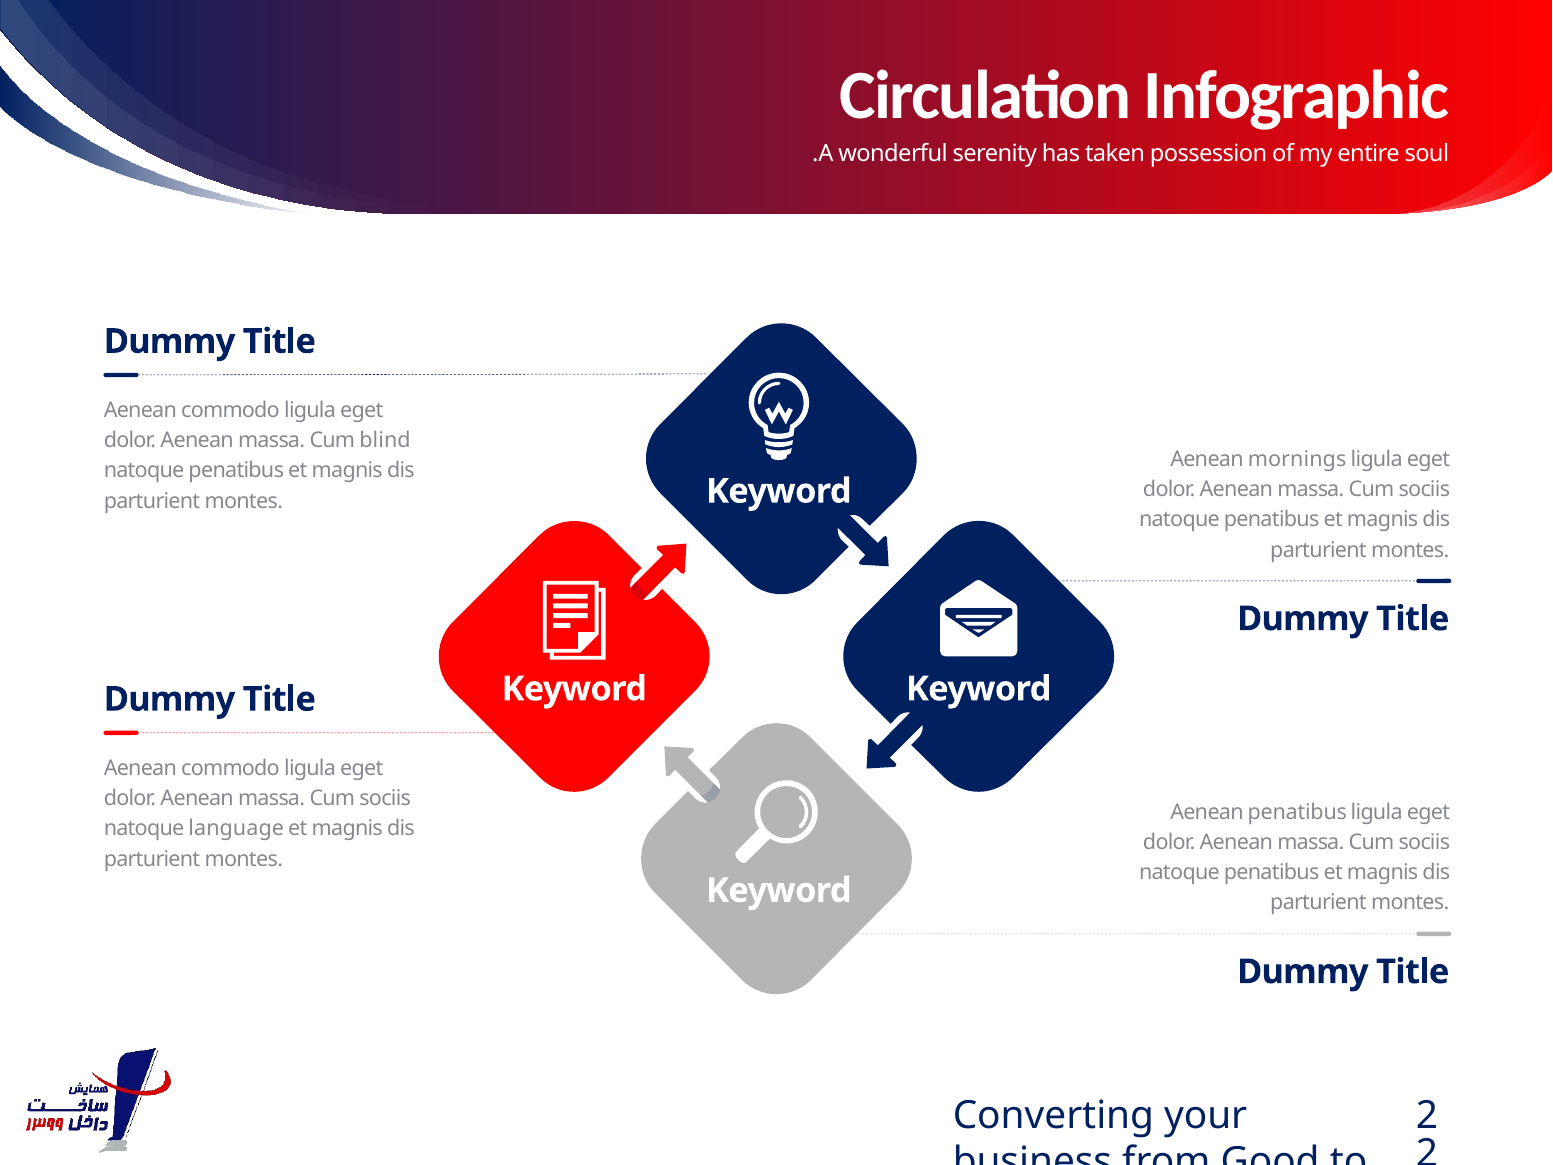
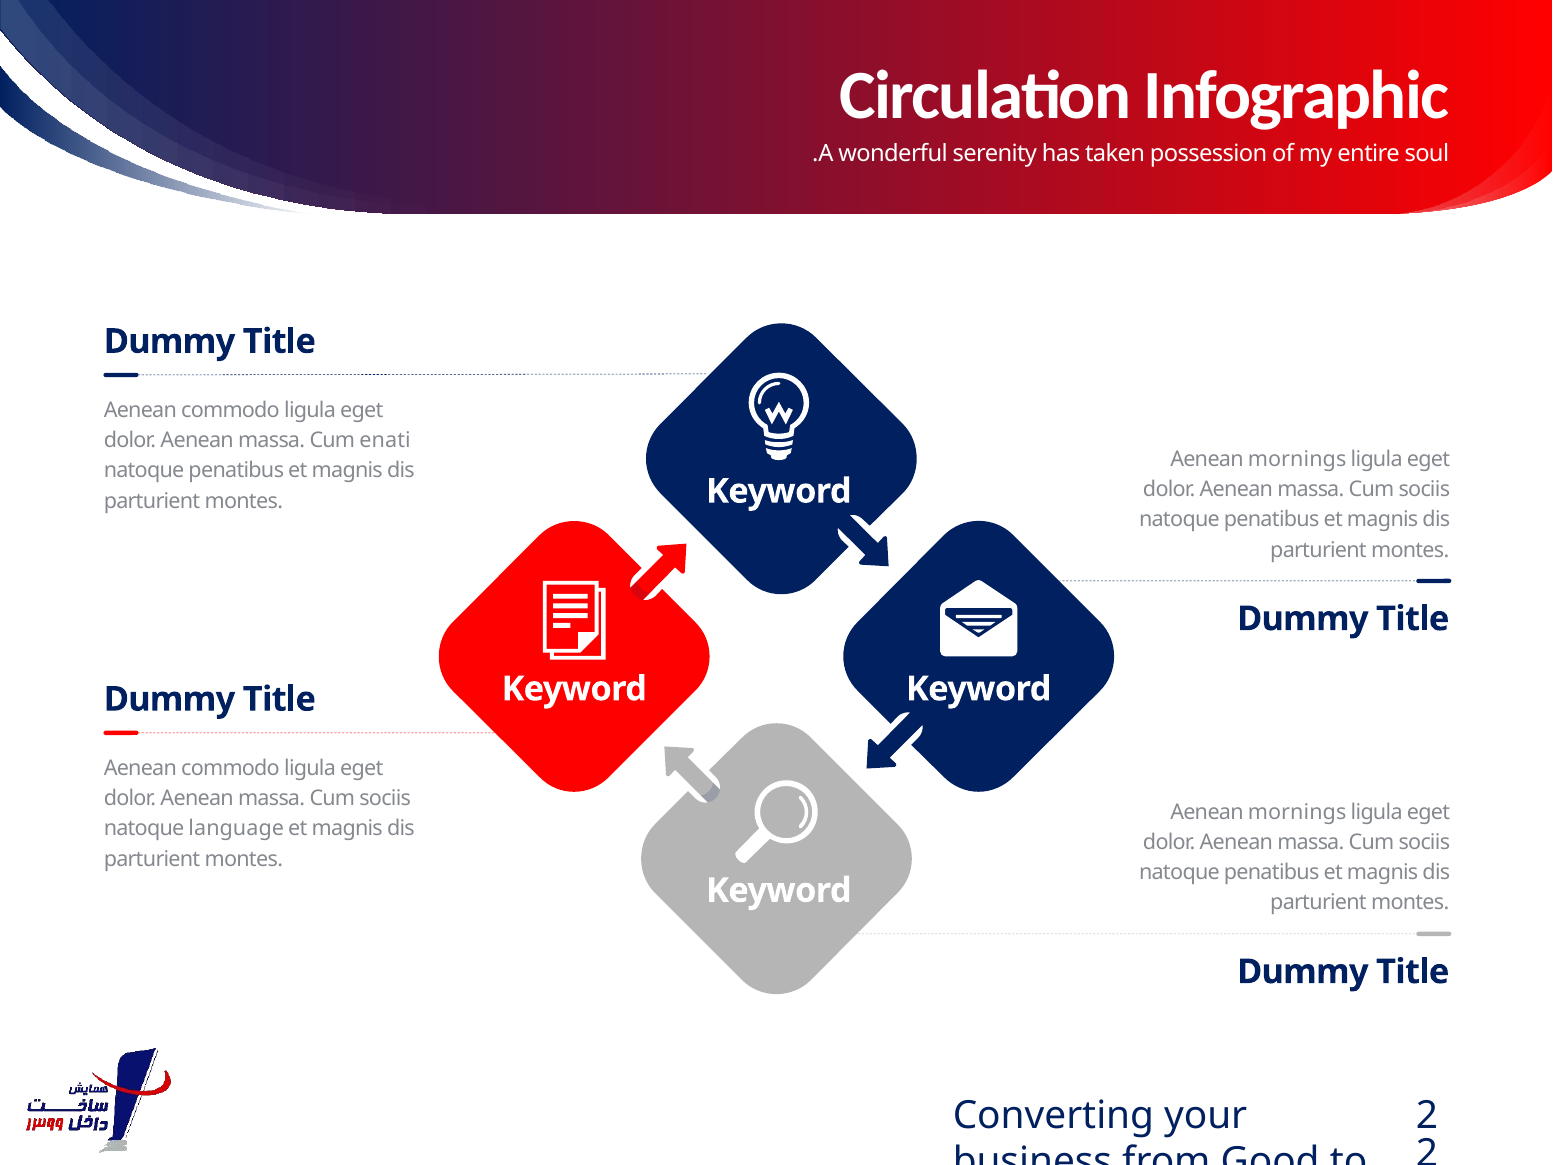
blind: blind -> enati
penatibus at (1297, 812): penatibus -> mornings
